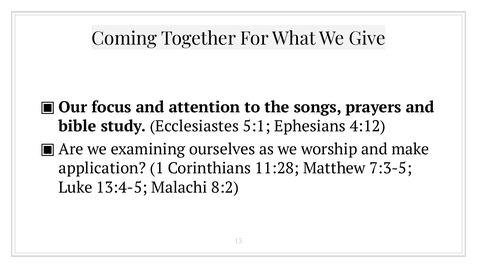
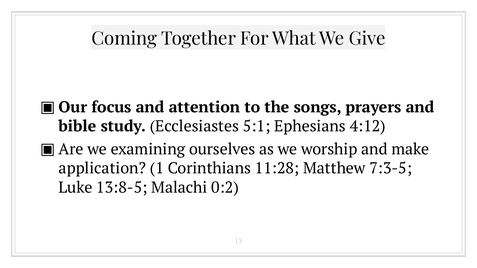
13:4-5: 13:4-5 -> 13:8-5
8:2: 8:2 -> 0:2
